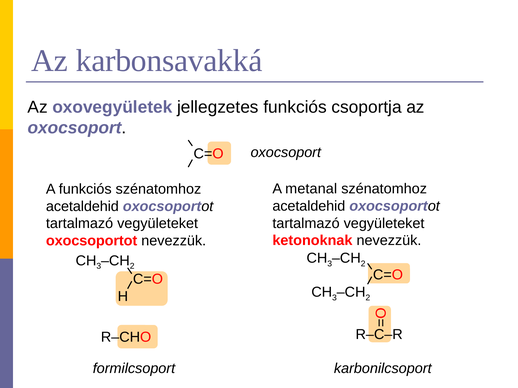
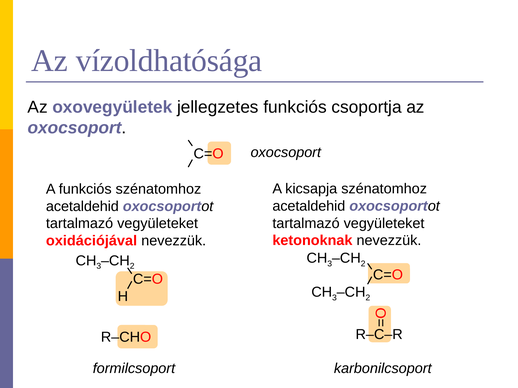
karbonsavakká: karbonsavakká -> vízoldhatósága
metanal: metanal -> kicsapja
oxocsoportot at (92, 241): oxocsoportot -> oxidációjával
